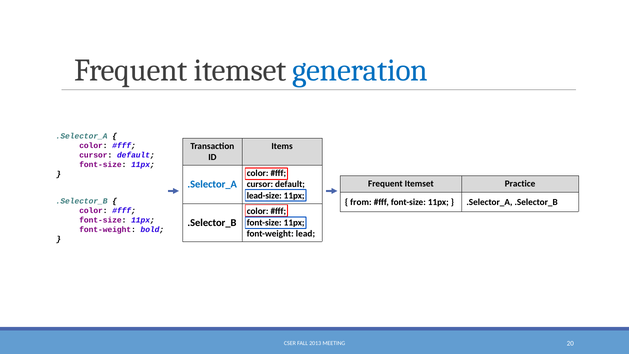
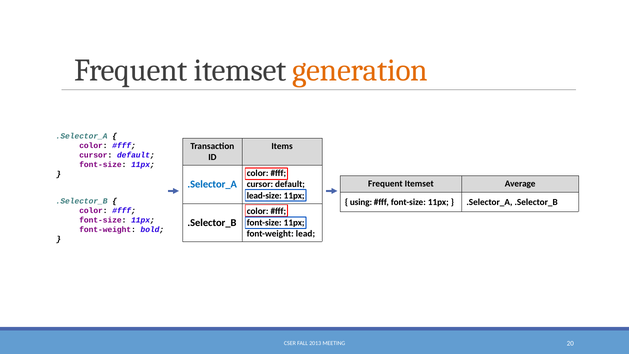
generation colour: blue -> orange
Practice: Practice -> Average
from: from -> using
